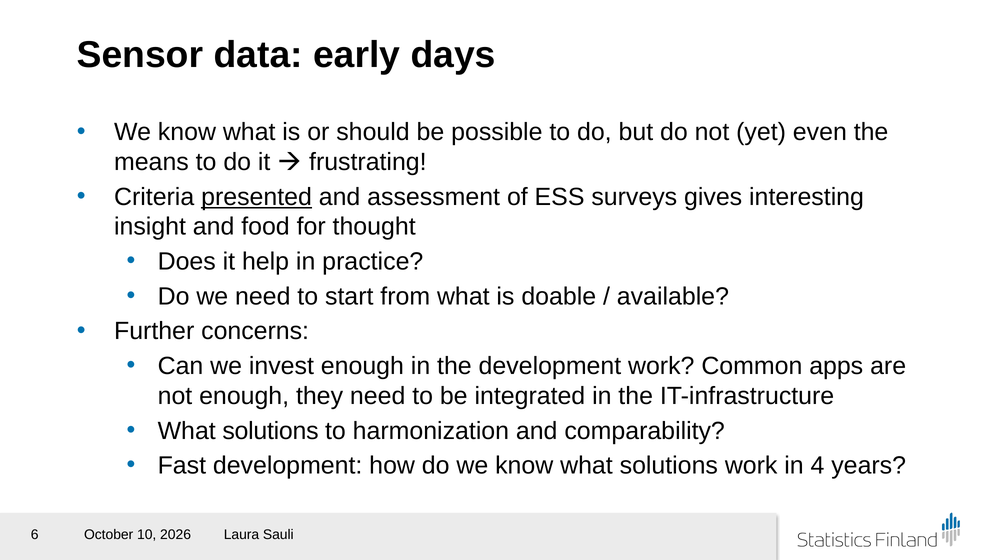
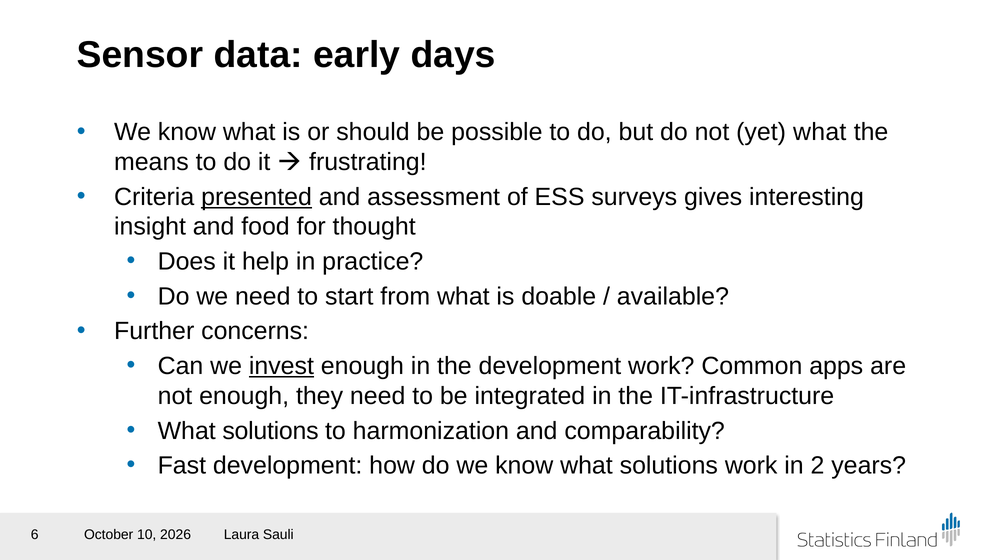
yet even: even -> what
invest underline: none -> present
4: 4 -> 2
